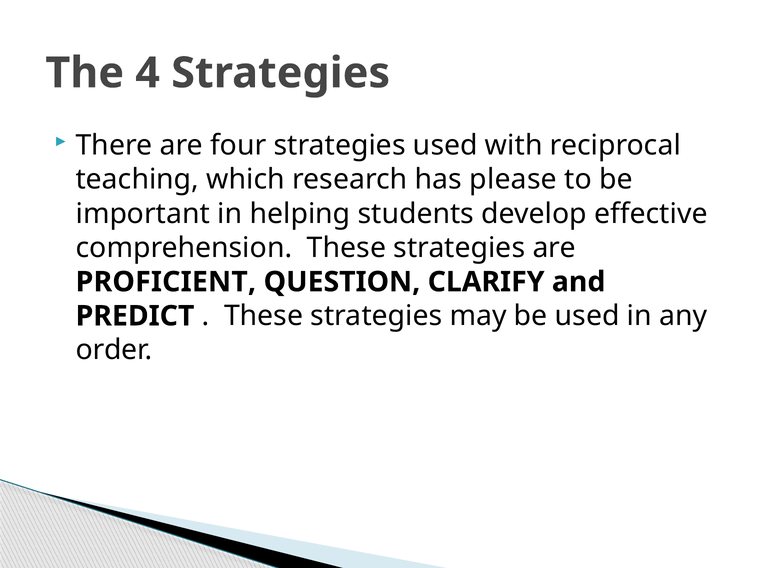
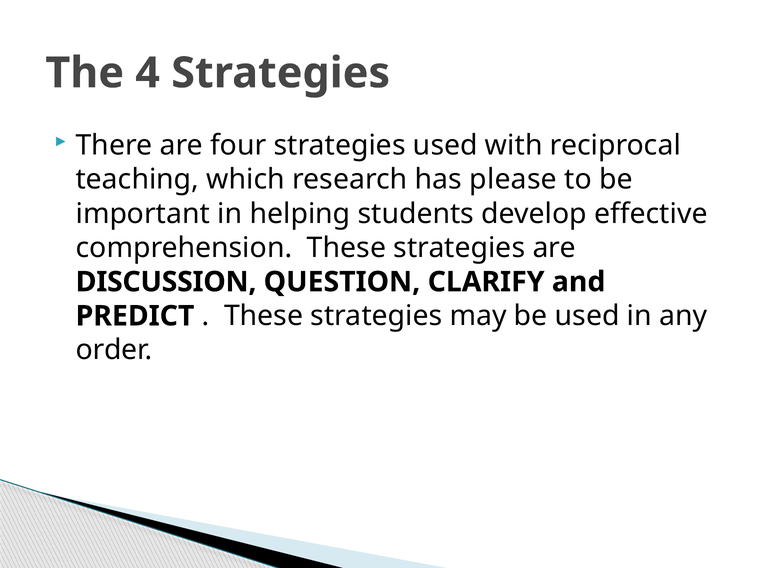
PROFICIENT: PROFICIENT -> DISCUSSION
